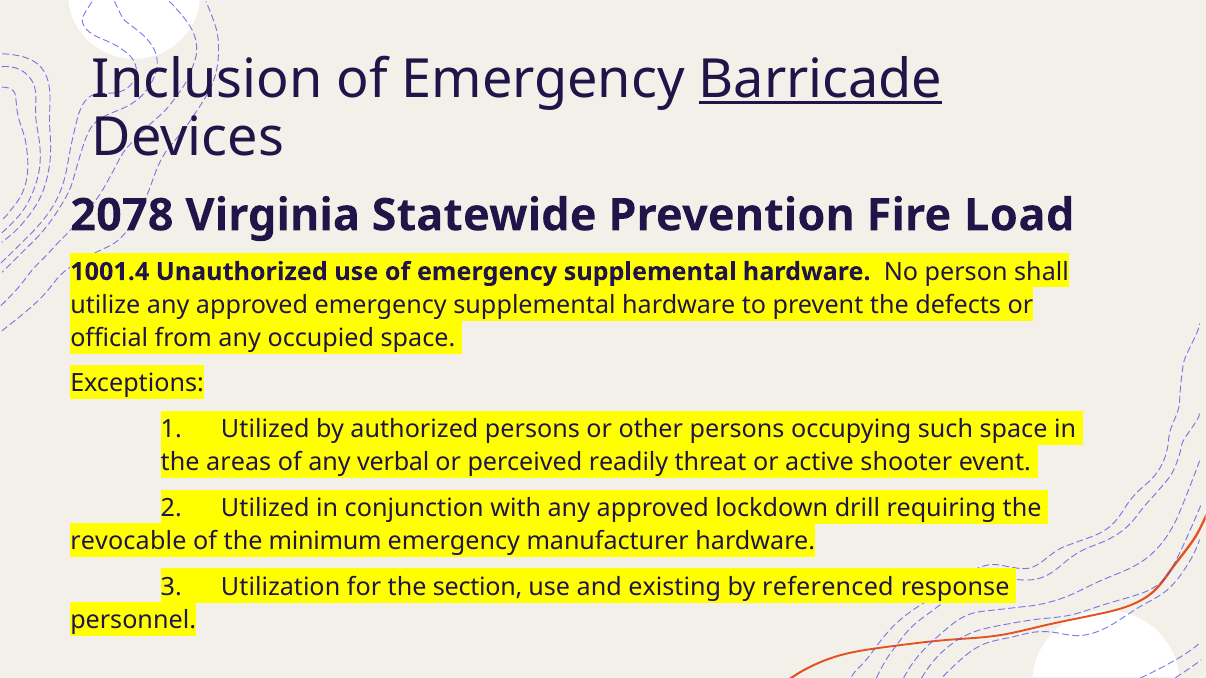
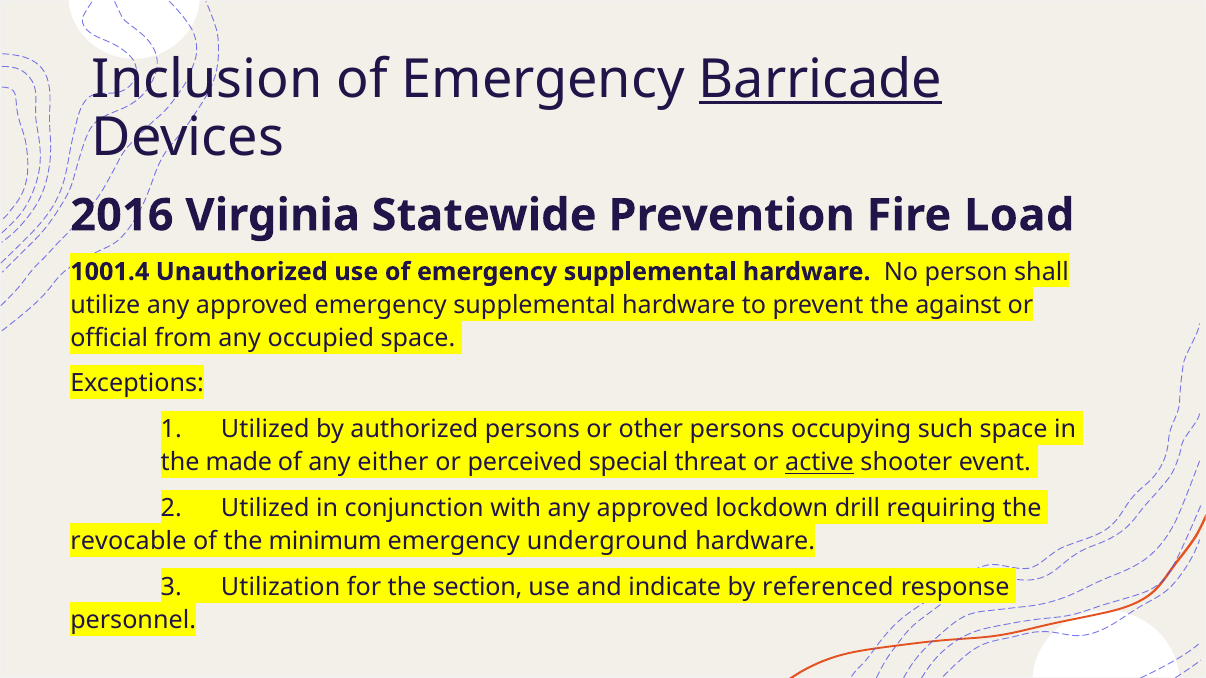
2078: 2078 -> 2016
defects: defects -> against
areas: areas -> made
verbal: verbal -> either
readily: readily -> special
active underline: none -> present
manufacturer: manufacturer -> underground
existing: existing -> indicate
